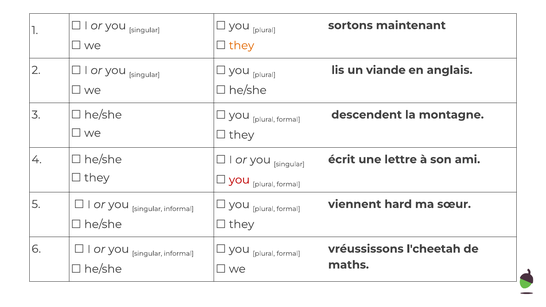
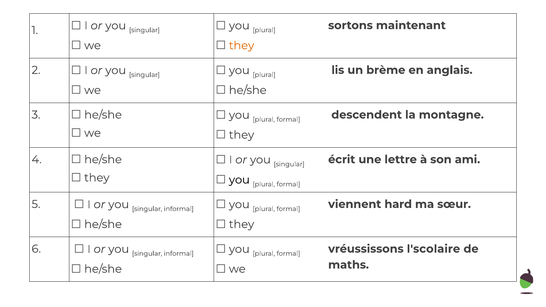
viande: viande -> brème
you at (239, 180) colour: red -> black
l'cheetah: l'cheetah -> l'scolaire
